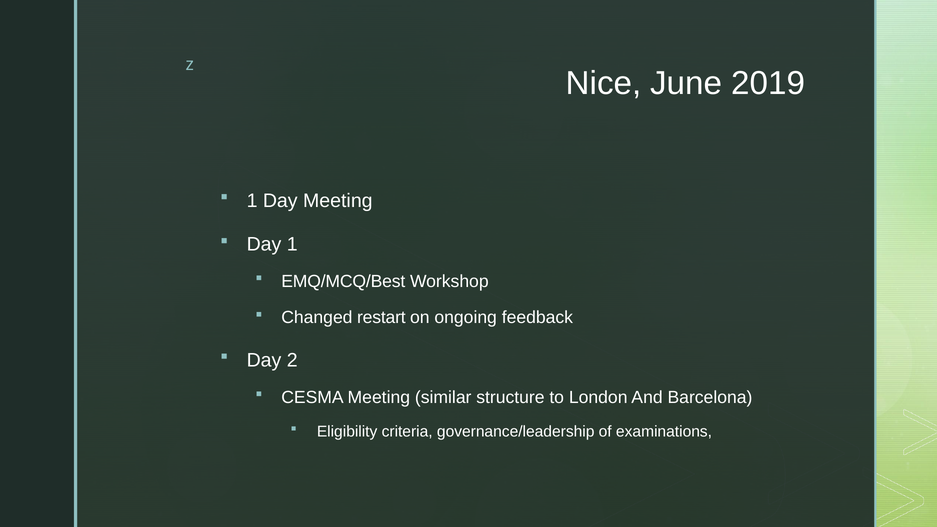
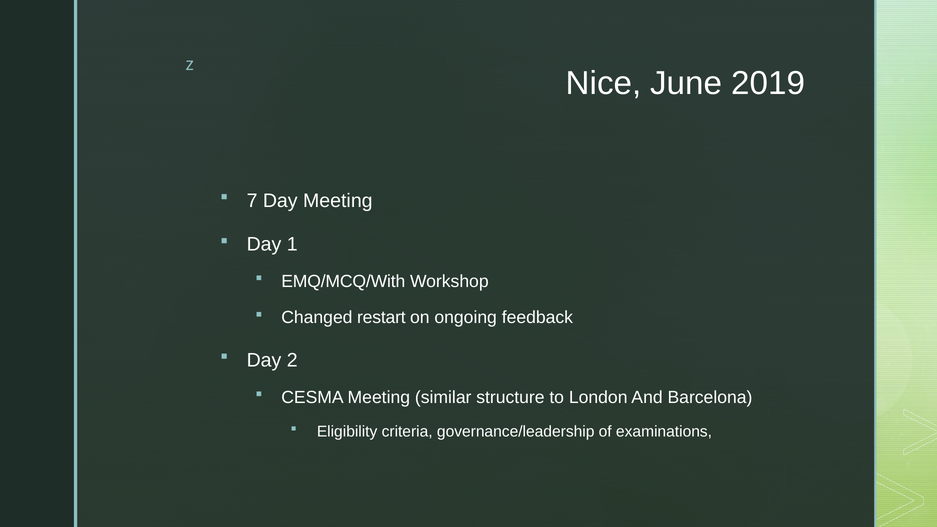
1 at (252, 201): 1 -> 7
EMQ/MCQ/Best: EMQ/MCQ/Best -> EMQ/MCQ/With
